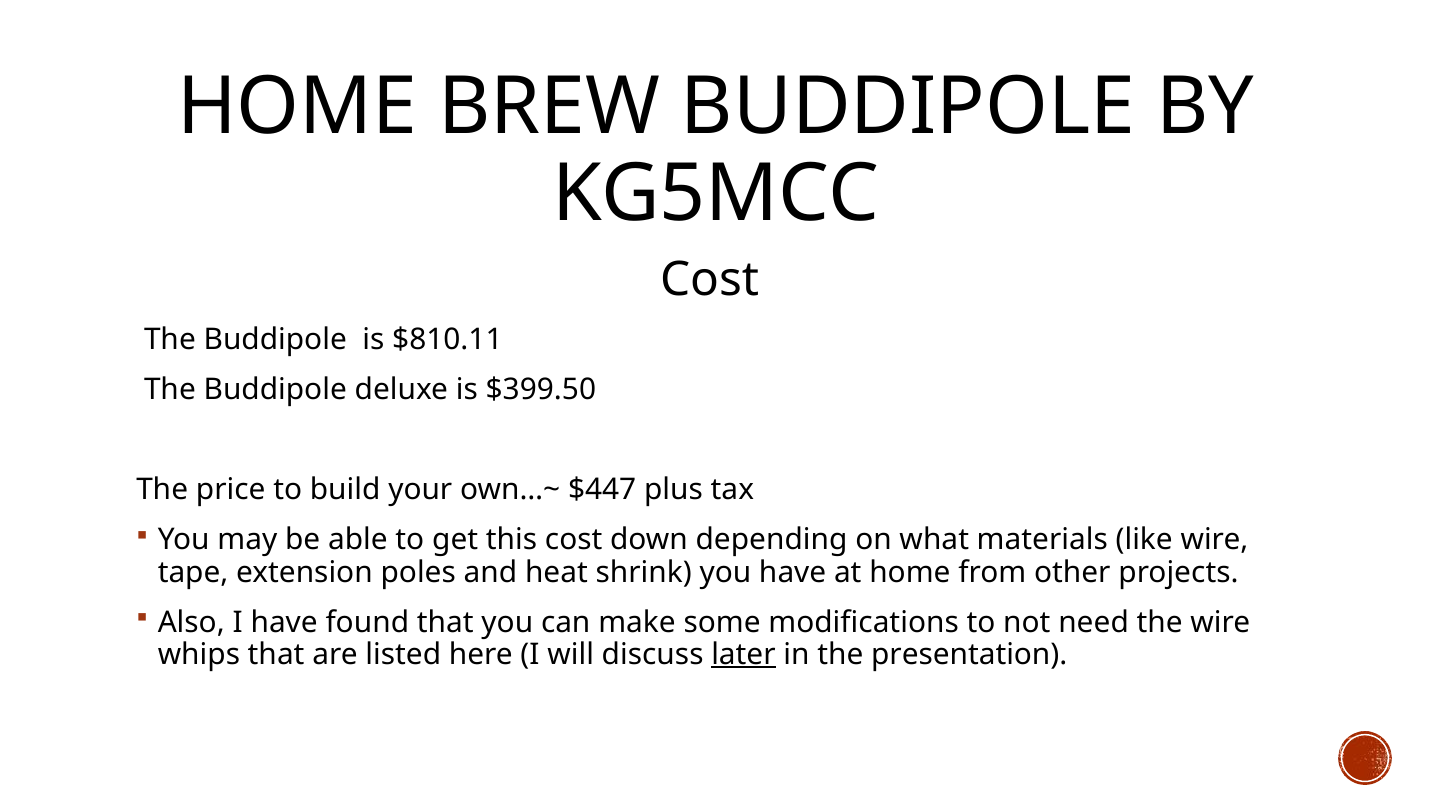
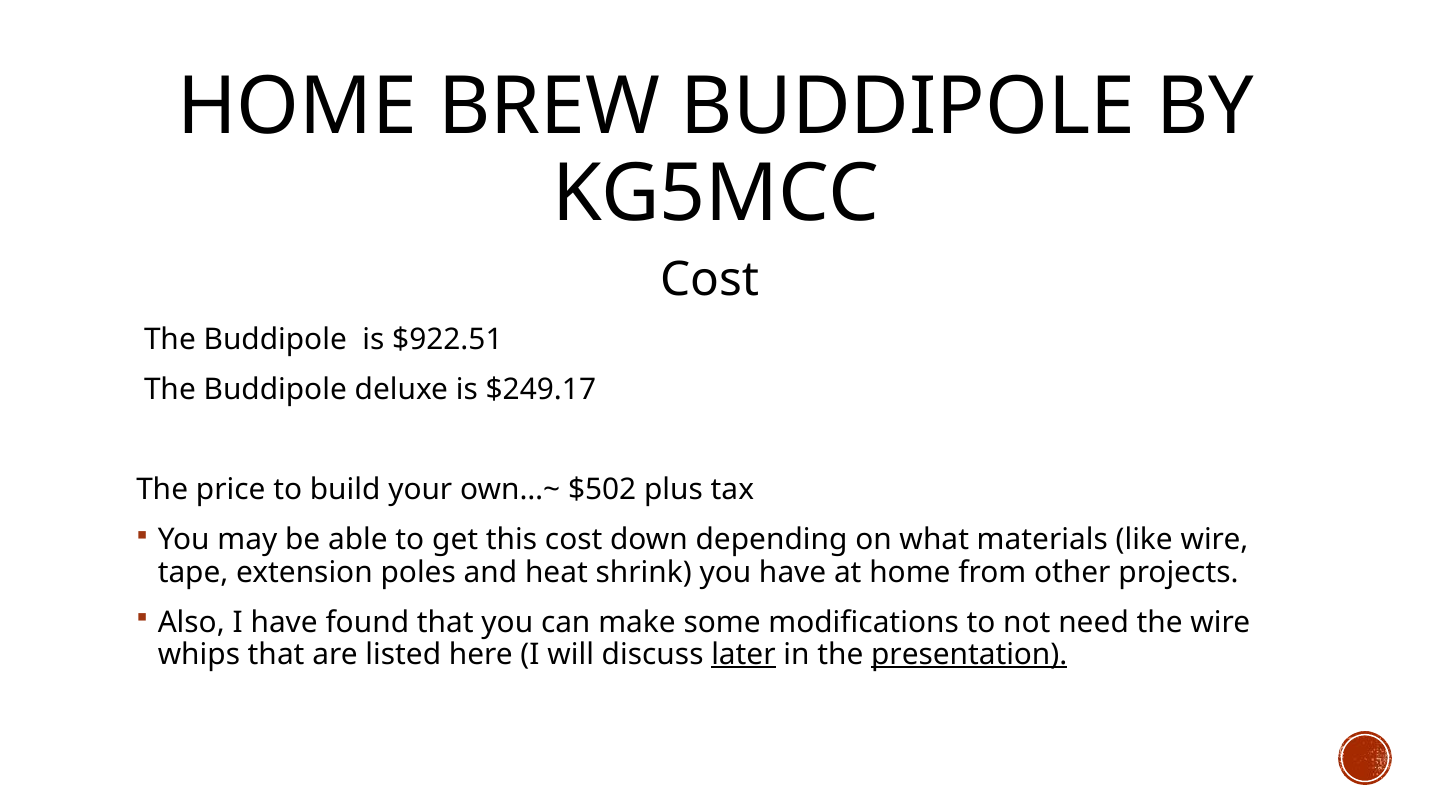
$810.11: $810.11 -> $922.51
$399.50: $399.50 -> $249.17
$447: $447 -> $502
presentation underline: none -> present
